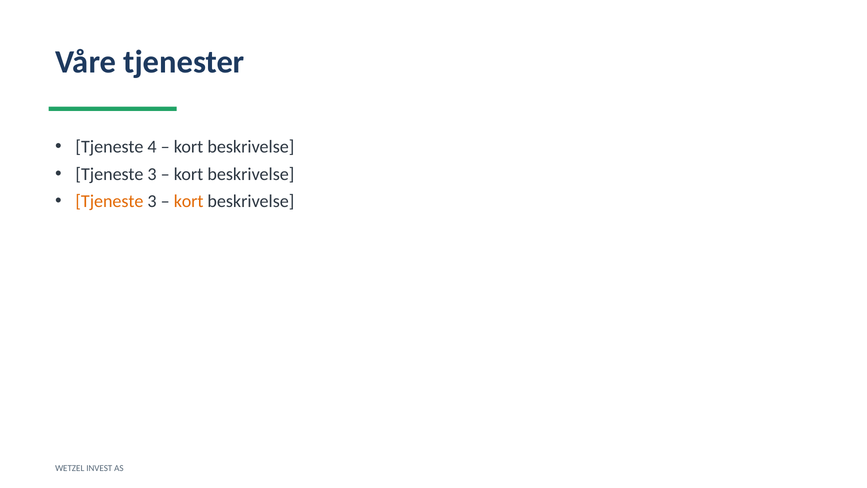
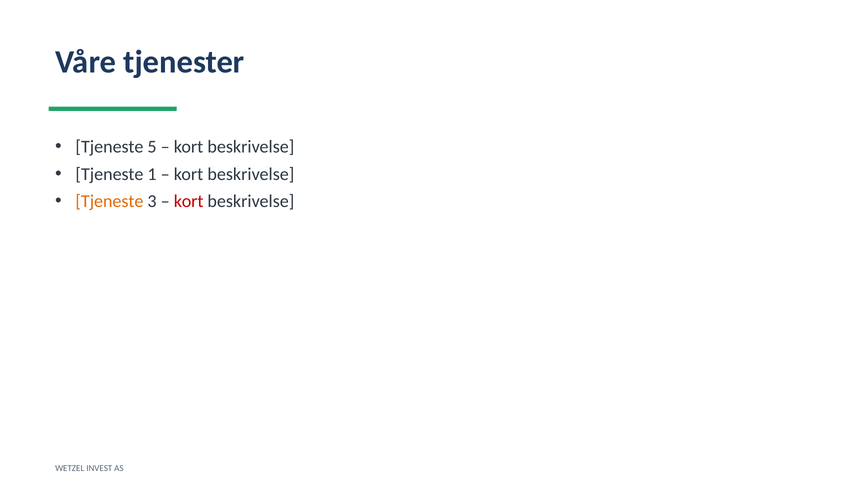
4: 4 -> 5
3 at (152, 174): 3 -> 1
kort at (189, 201) colour: orange -> red
